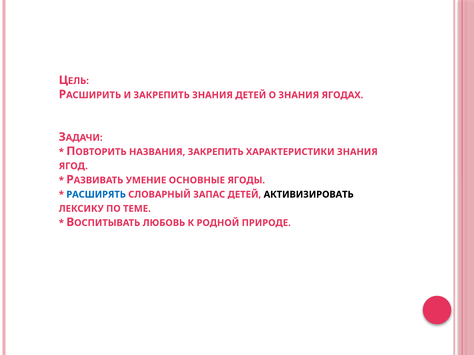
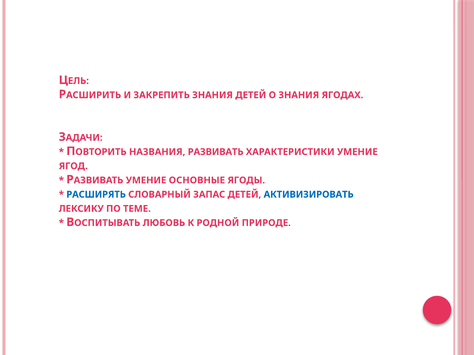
НАЗВАНИЯ ЗАКРЕПИТЬ: ЗАКРЕПИТЬ -> РАЗВИВАТЬ
ХАРАКТЕРИСТИКИ ЗНАНИЯ: ЗНАНИЯ -> УМЕНИЕ
АКТИВИЗИРОВАТЬ colour: black -> blue
